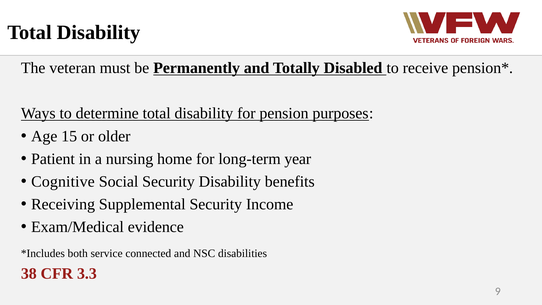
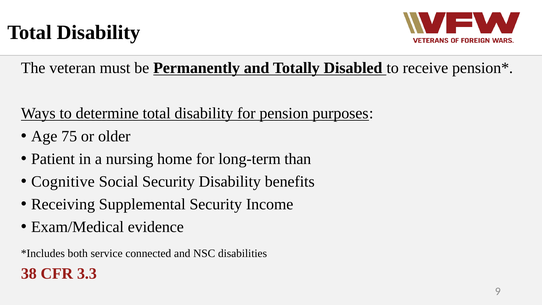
15: 15 -> 75
year: year -> than
